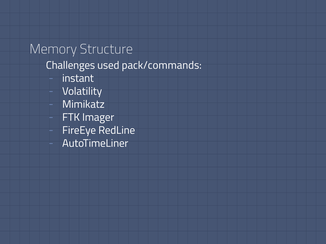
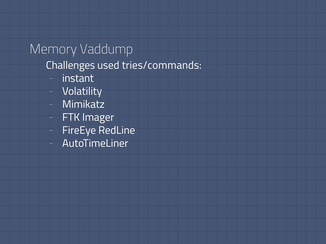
Structure: Structure -> Vaddump
pack/commands: pack/commands -> tries/commands
